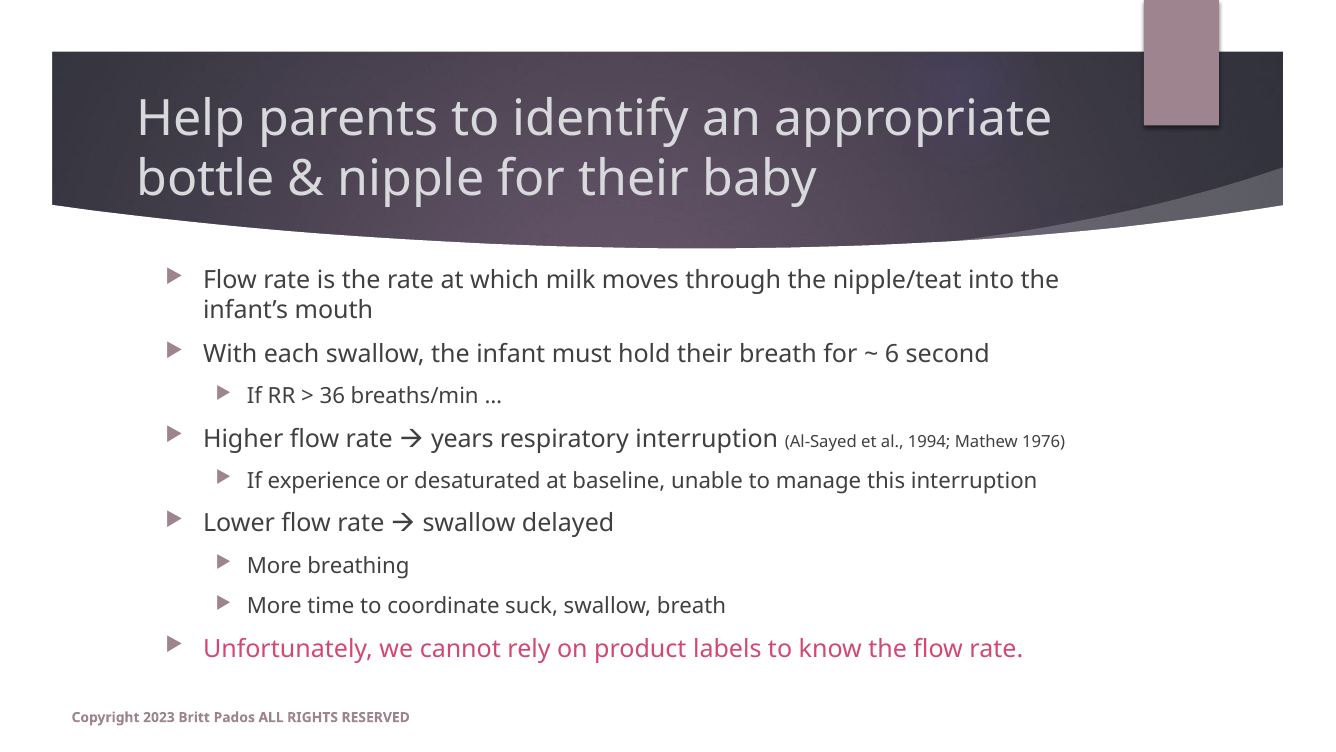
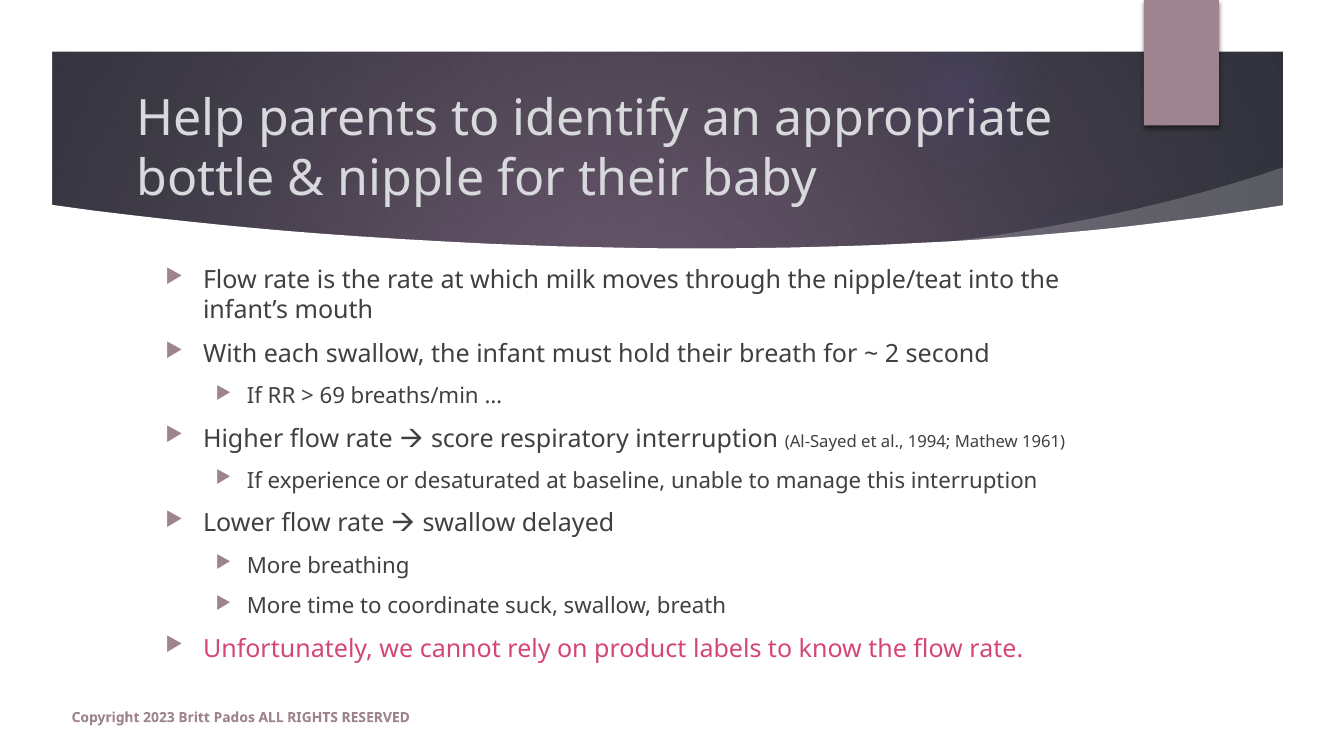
6: 6 -> 2
36: 36 -> 69
years: years -> score
1976: 1976 -> 1961
